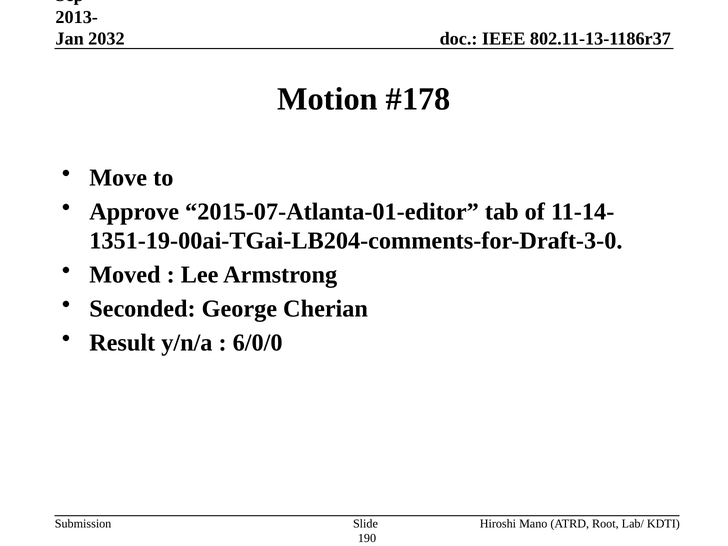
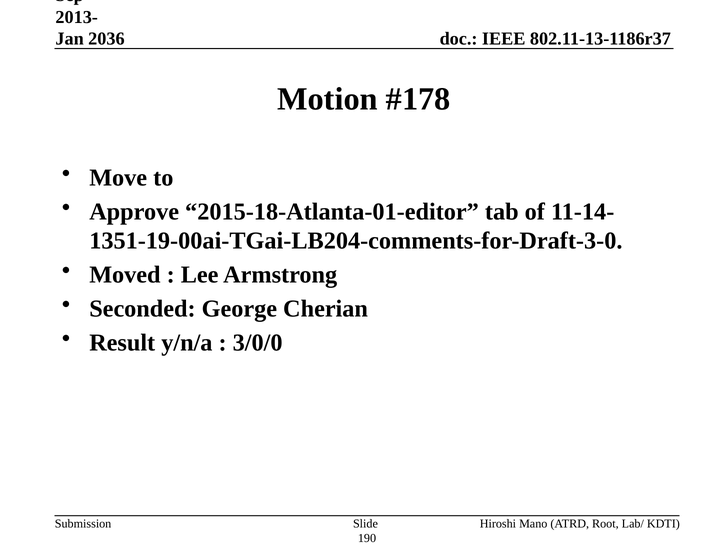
2032: 2032 -> 2036
2015-07-Atlanta-01-editor: 2015-07-Atlanta-01-editor -> 2015-18-Atlanta-01-editor
6/0/0: 6/0/0 -> 3/0/0
